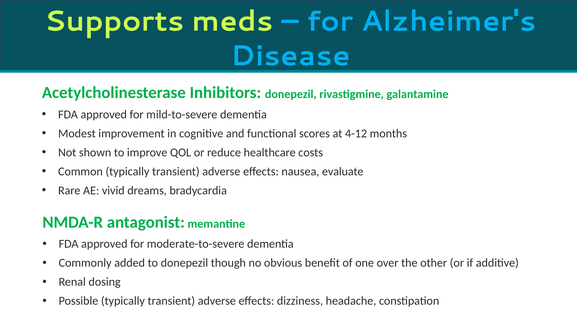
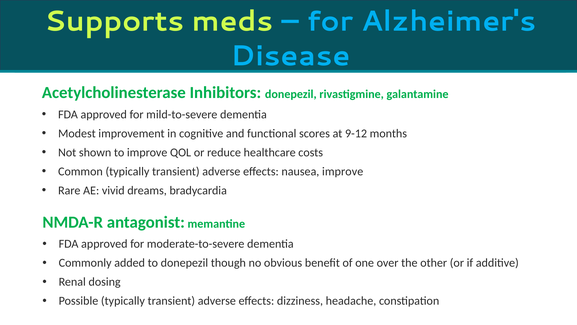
4-12: 4-12 -> 9-12
nausea evaluate: evaluate -> improve
